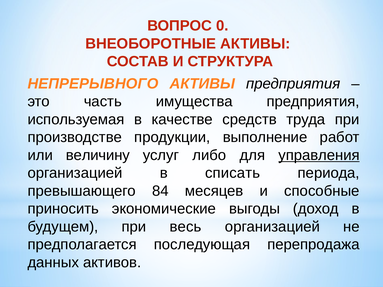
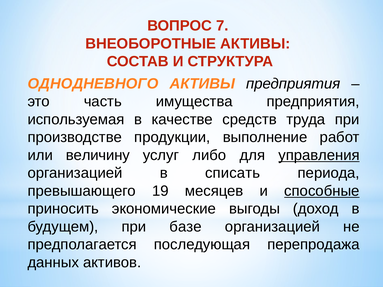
0: 0 -> 7
НЕПРЕРЫВНОГО: НЕПРЕРЫВНОГО -> ОДНОДНЕВНОГО
84: 84 -> 19
способные underline: none -> present
весь: весь -> базе
